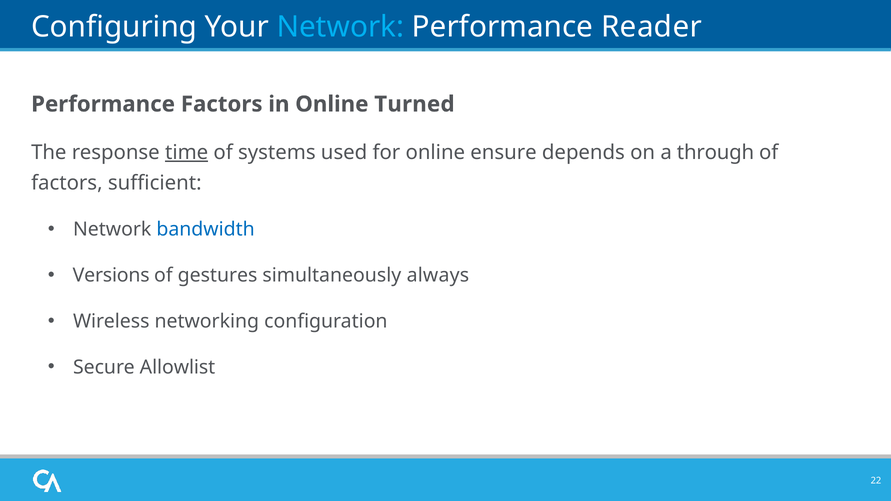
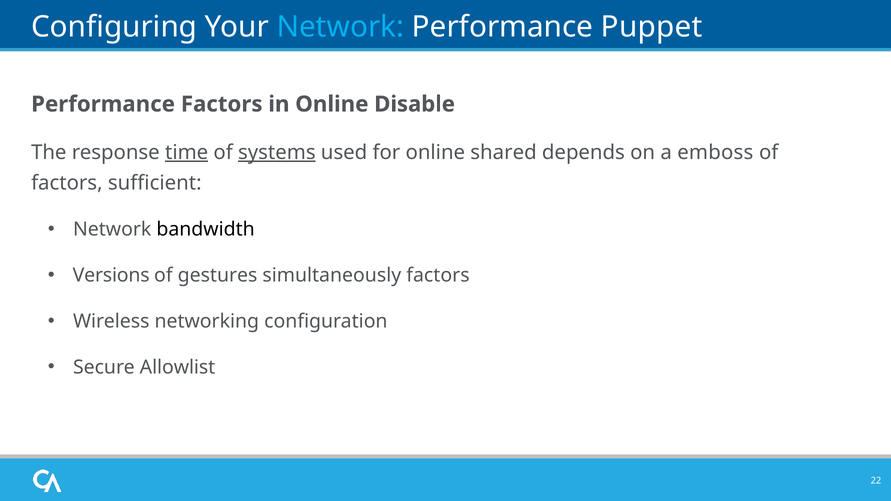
Reader: Reader -> Puppet
Turned: Turned -> Disable
systems underline: none -> present
ensure: ensure -> shared
through: through -> emboss
bandwidth colour: blue -> black
simultaneously always: always -> factors
